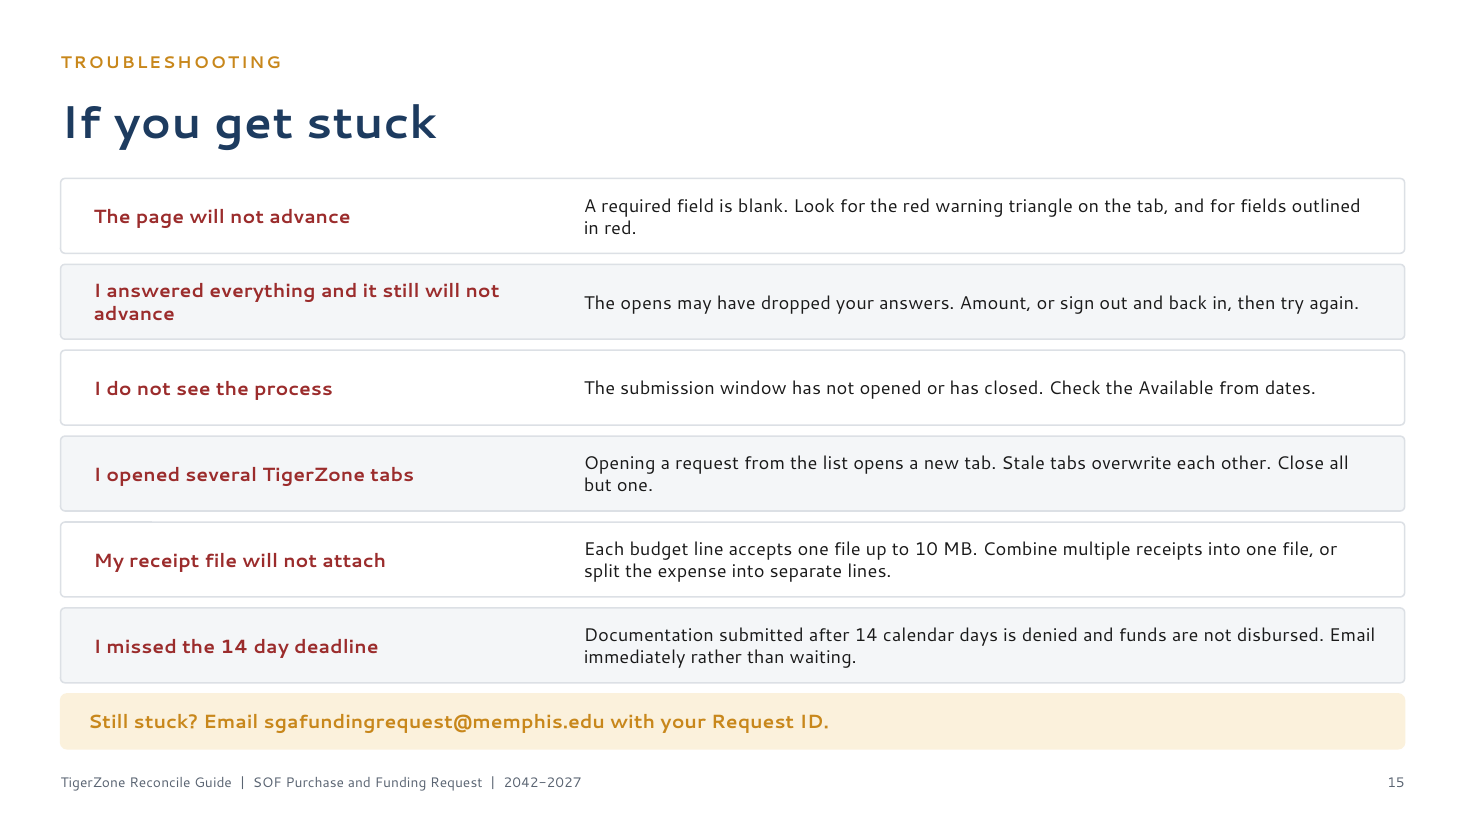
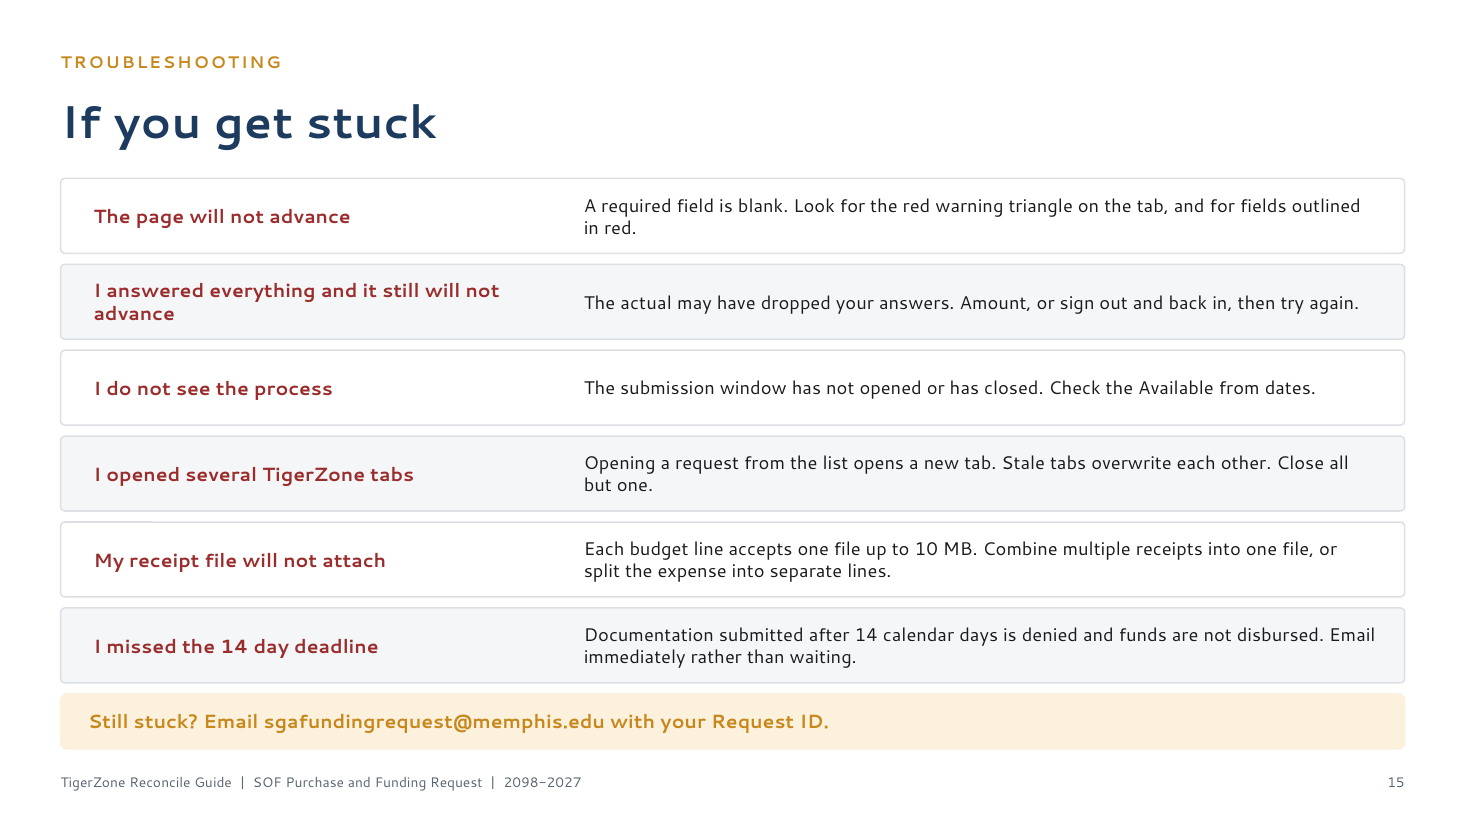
The opens: opens -> actual
2042-2027: 2042-2027 -> 2098-2027
